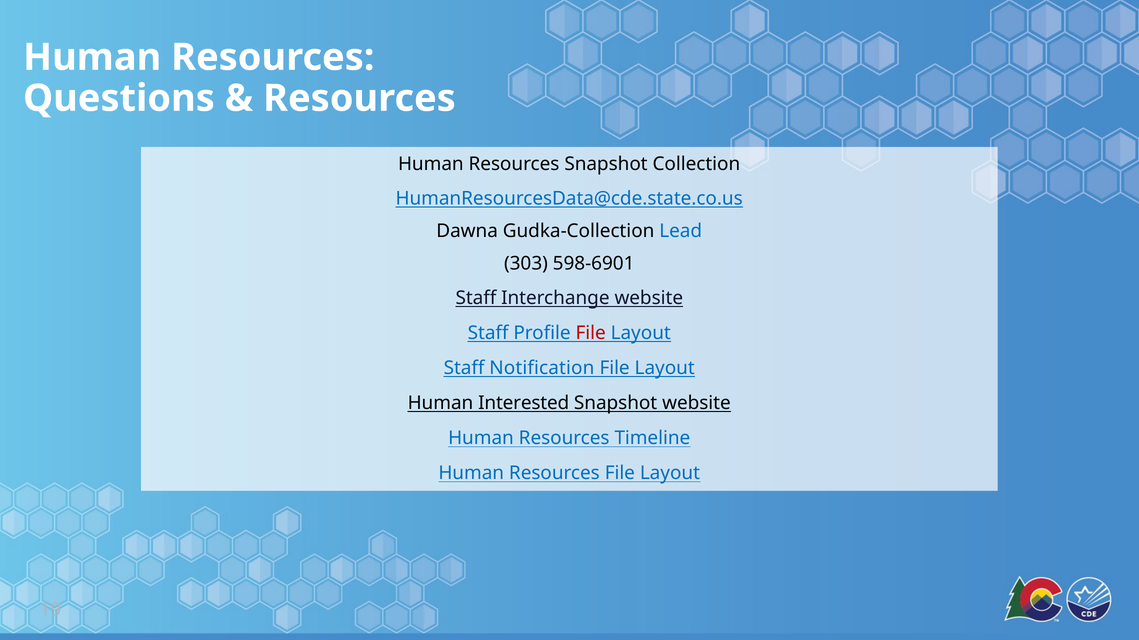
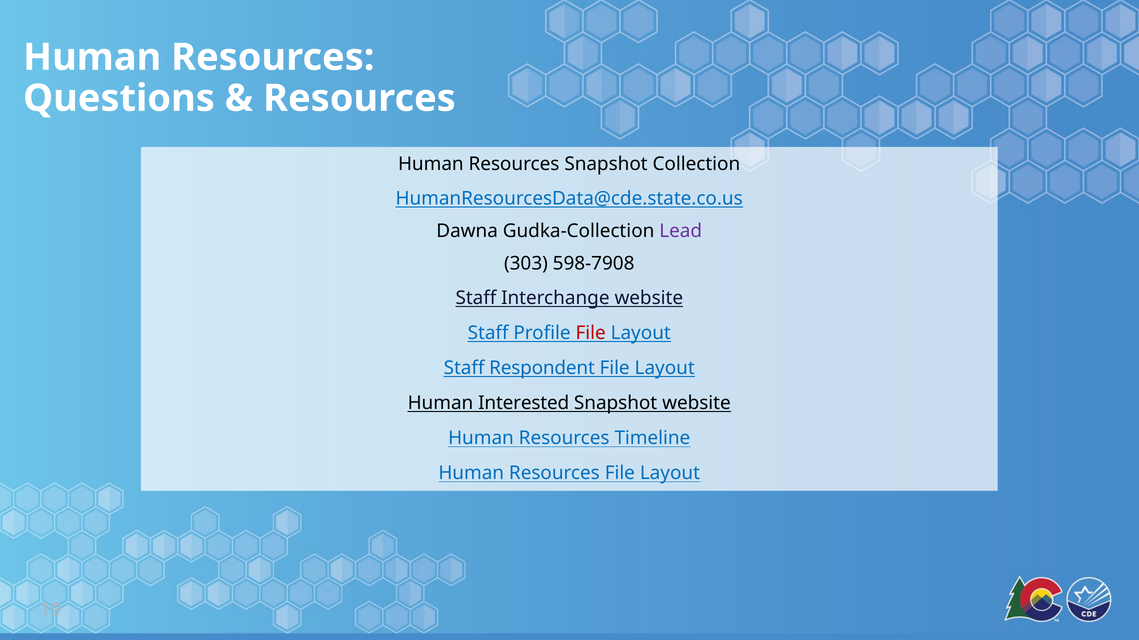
Lead colour: blue -> purple
598-6901: 598-6901 -> 598-7908
Notification: Notification -> Respondent
